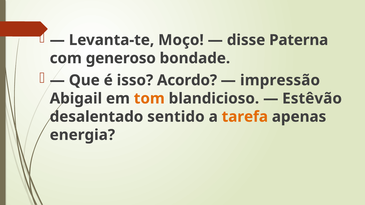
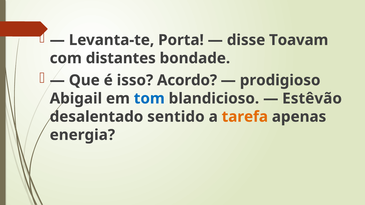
Moço: Moço -> Porta
Paterna: Paterna -> Toavam
generoso: generoso -> distantes
impressão: impressão -> prodigioso
tom colour: orange -> blue
